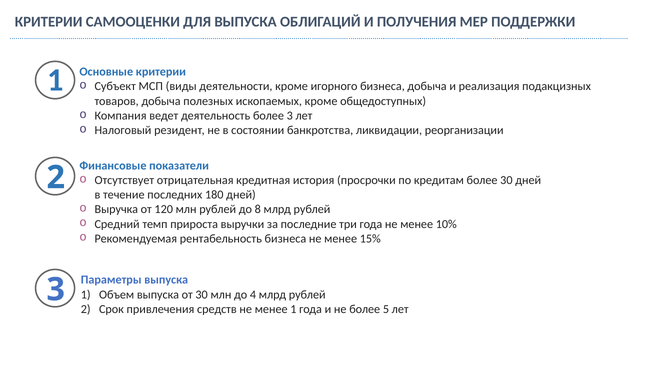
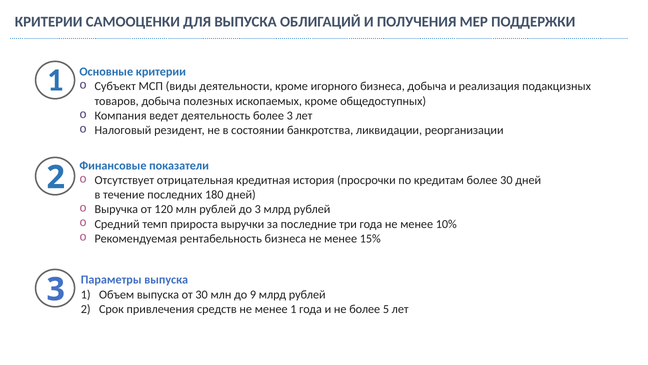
до 8: 8 -> 3
4: 4 -> 9
